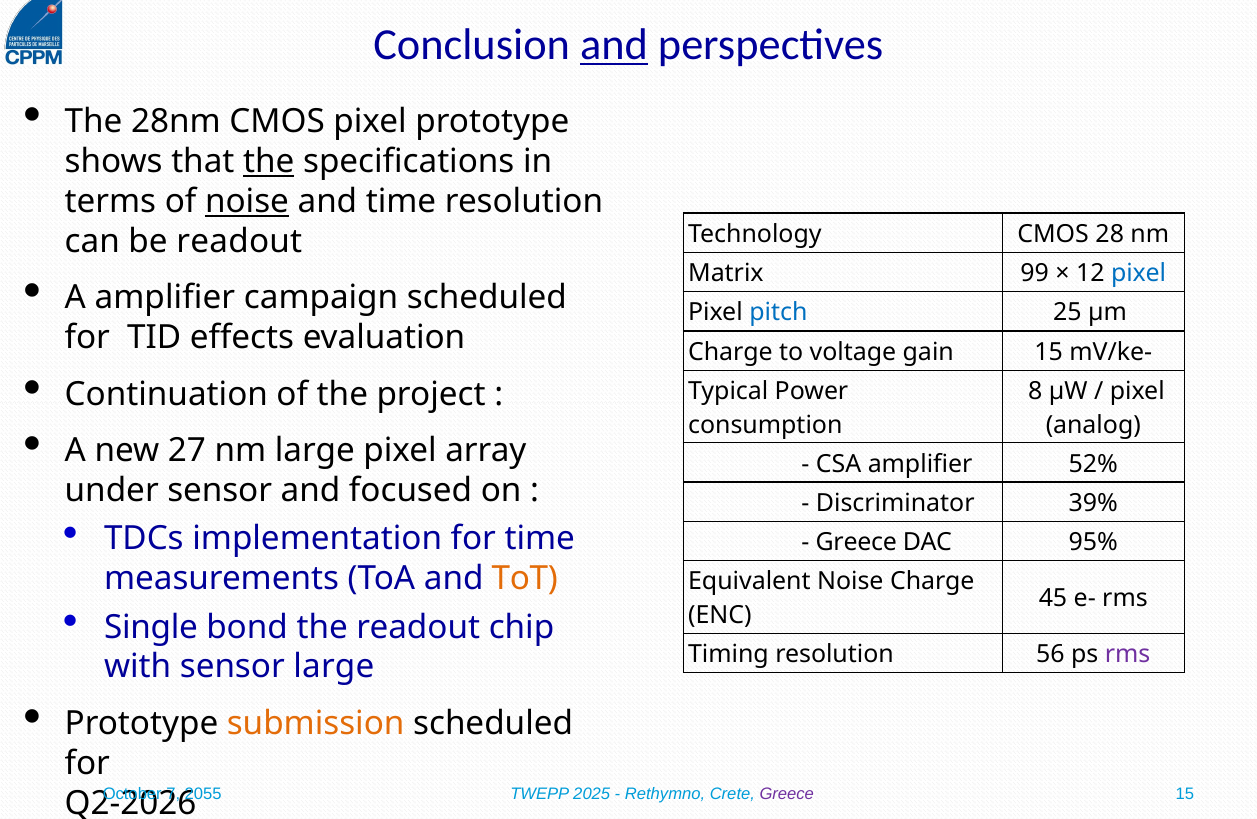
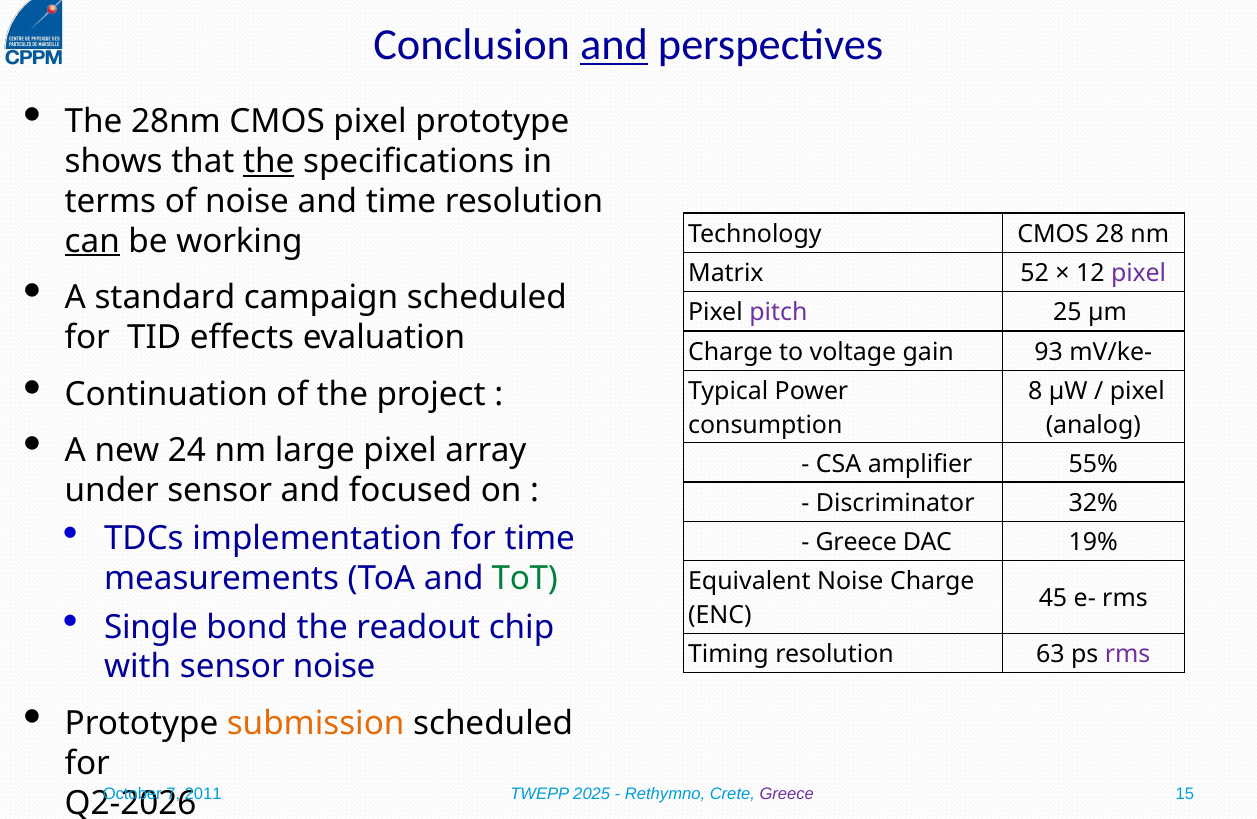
noise at (247, 201) underline: present -> none
can underline: none -> present
be readout: readout -> working
99: 99 -> 52
pixel at (1139, 273) colour: blue -> purple
A amplifier: amplifier -> standard
pitch colour: blue -> purple
gain 15: 15 -> 93
27: 27 -> 24
52%: 52% -> 55%
39%: 39% -> 32%
95%: 95% -> 19%
ToT colour: orange -> green
56: 56 -> 63
sensor large: large -> noise
2055: 2055 -> 2011
